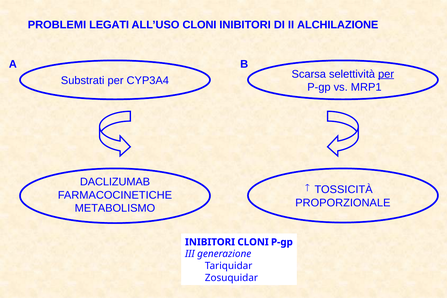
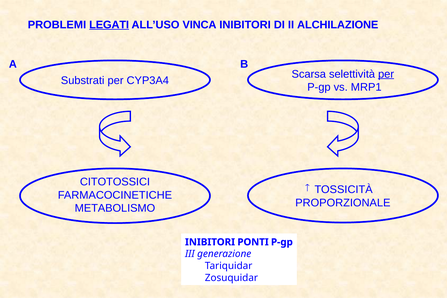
LEGATI underline: none -> present
ALL’USO CLONI: CLONI -> VINCA
DACLIZUMAB: DACLIZUMAB -> CITOTOSSICI
INIBITORI CLONI: CLONI -> PONTI
